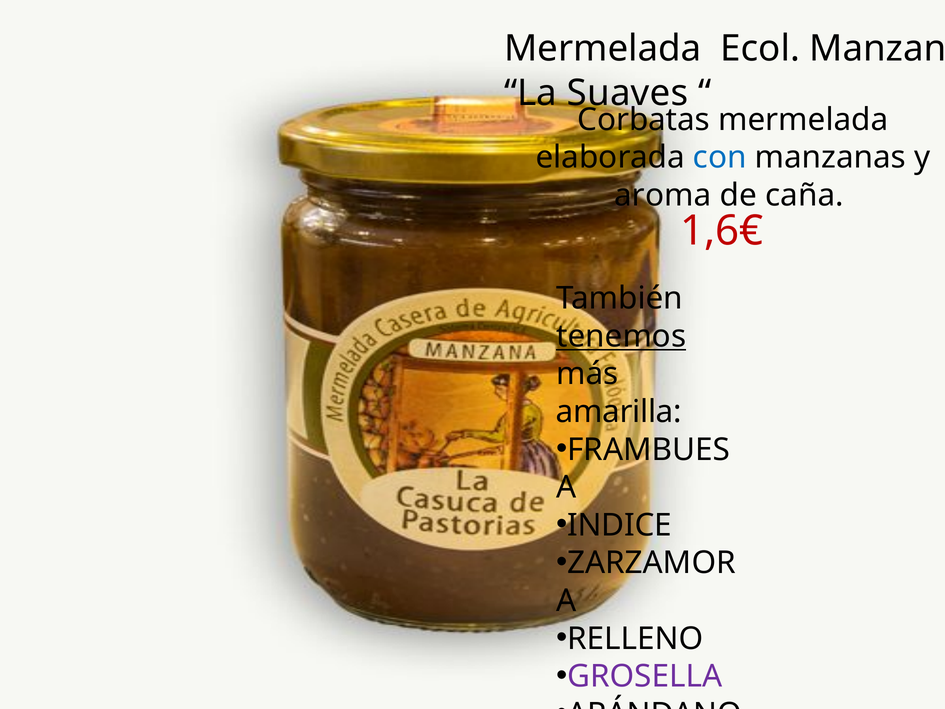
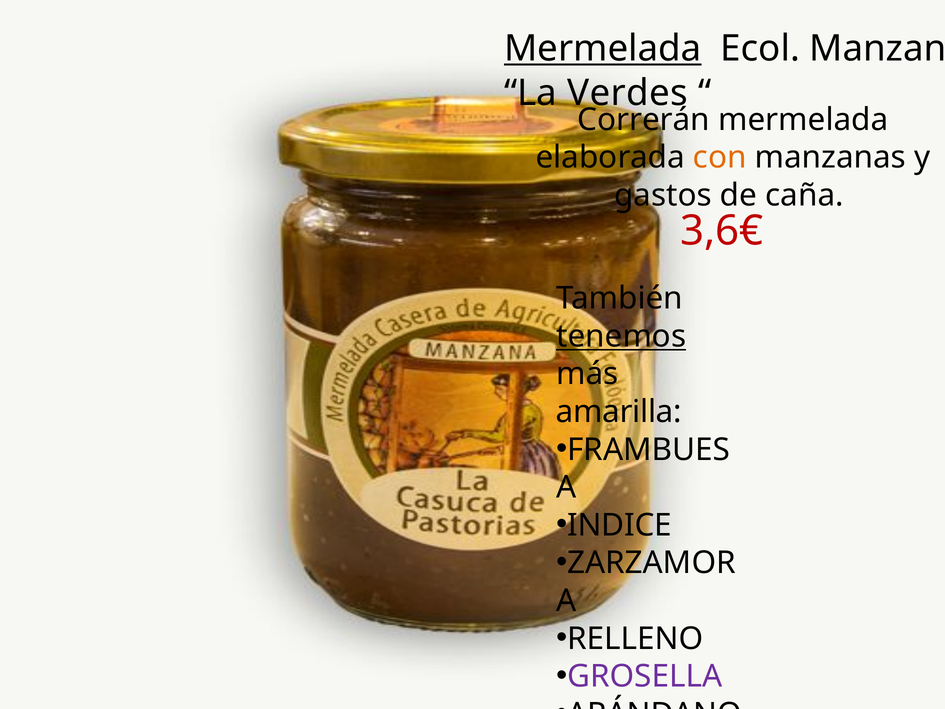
Mermelada at (603, 49) underline: none -> present
Suaves: Suaves -> Verdes
Corbatas: Corbatas -> Correrán
con colour: blue -> orange
aroma: aroma -> gastos
1,6€: 1,6€ -> 3,6€
